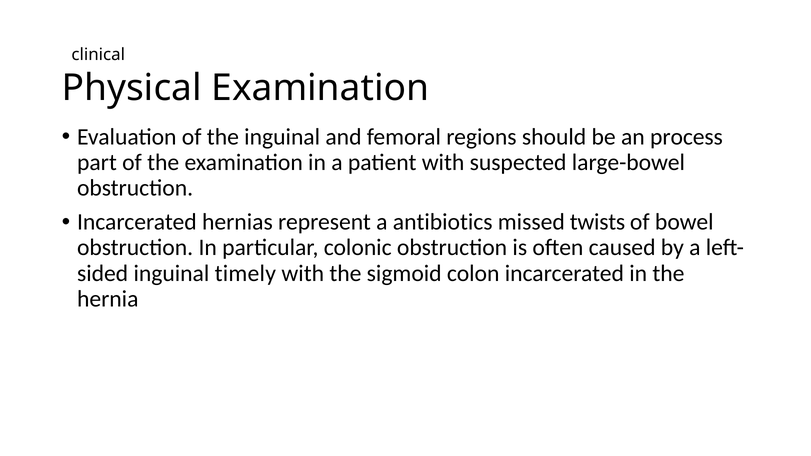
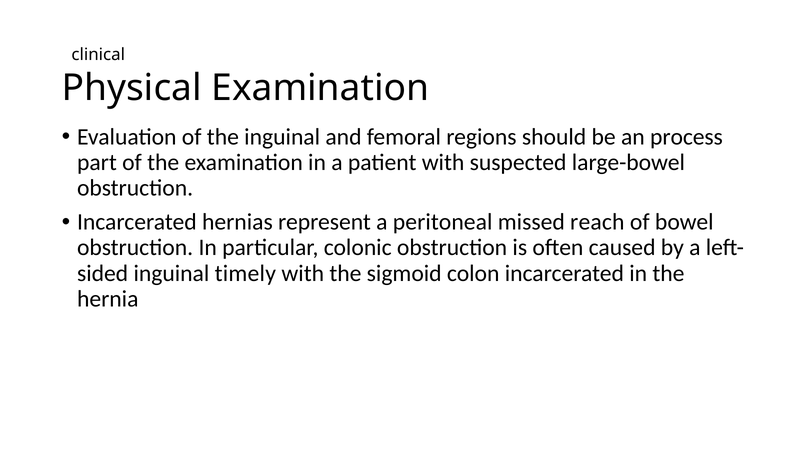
antibiotics: antibiotics -> peritoneal
twists: twists -> reach
